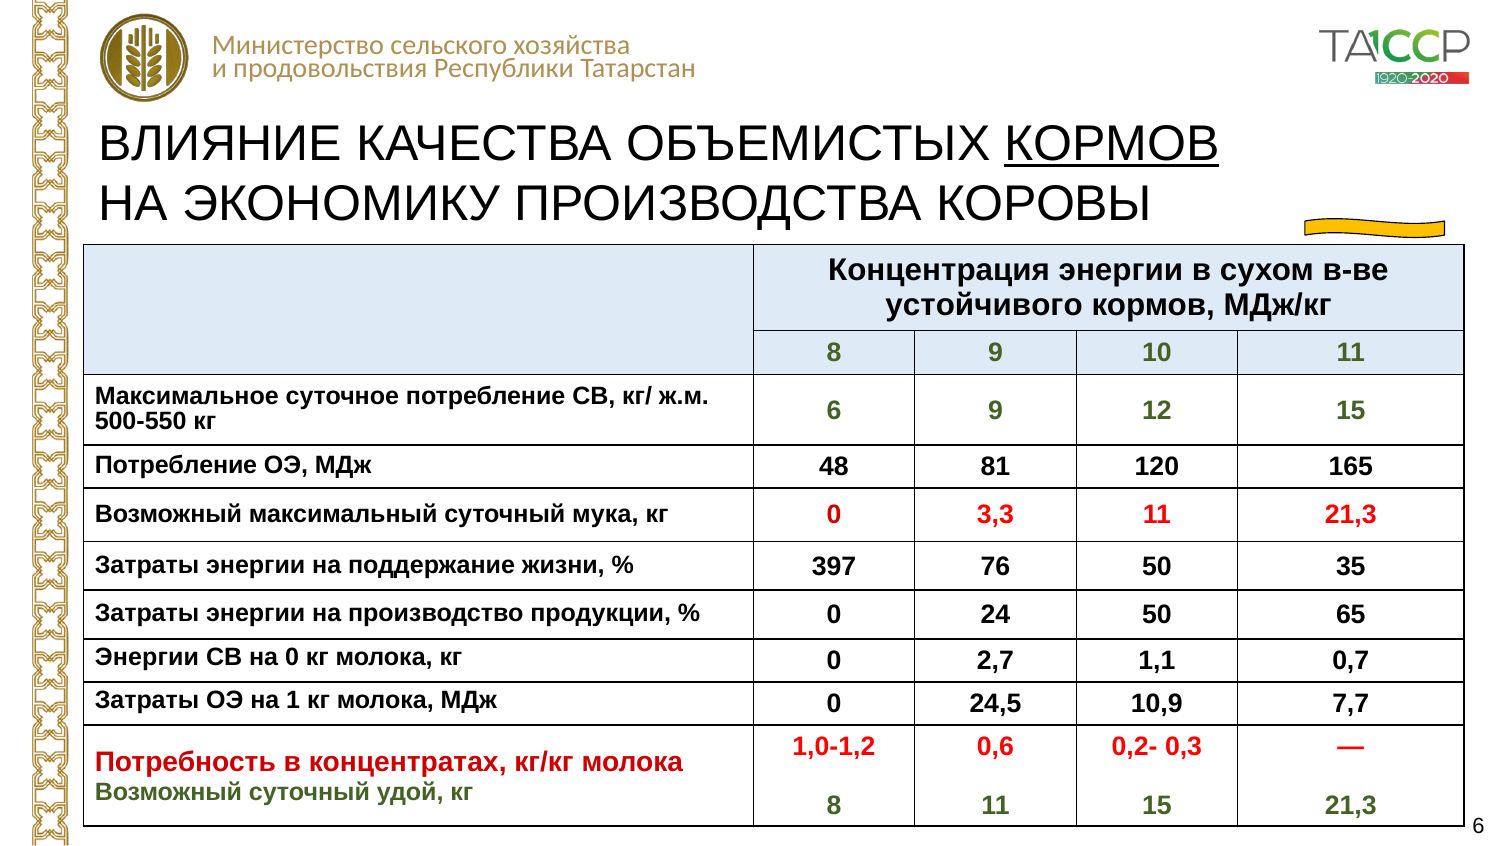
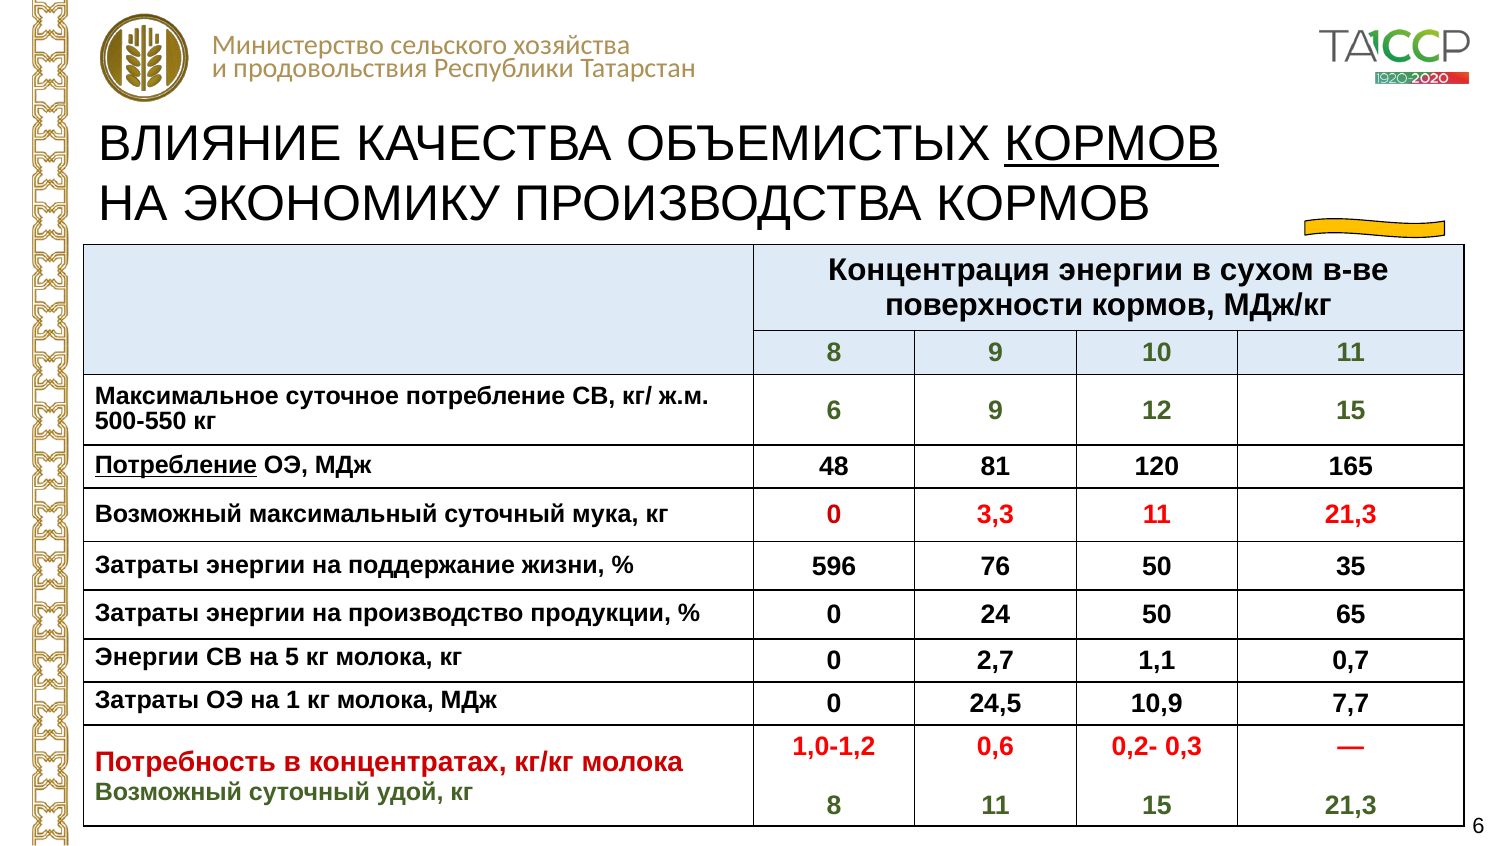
ПРОИЗВОДСТВА КОРОВЫ: КОРОВЫ -> КОРМОВ
устойчивого: устойчивого -> поверхности
Потребление at (176, 466) underline: none -> present
397: 397 -> 596
на 0: 0 -> 5
